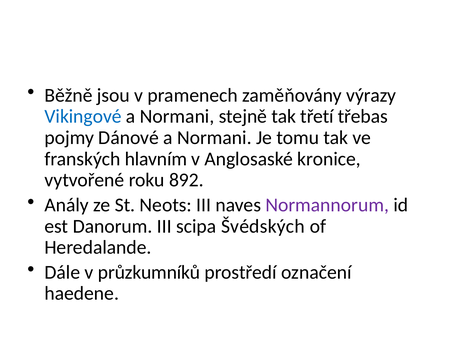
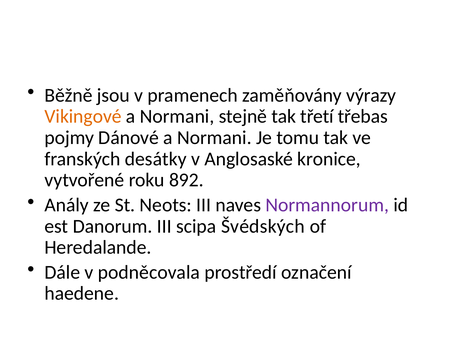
Vikingové colour: blue -> orange
hlavním: hlavním -> desátky
průzkumníků: průzkumníků -> podněcovala
